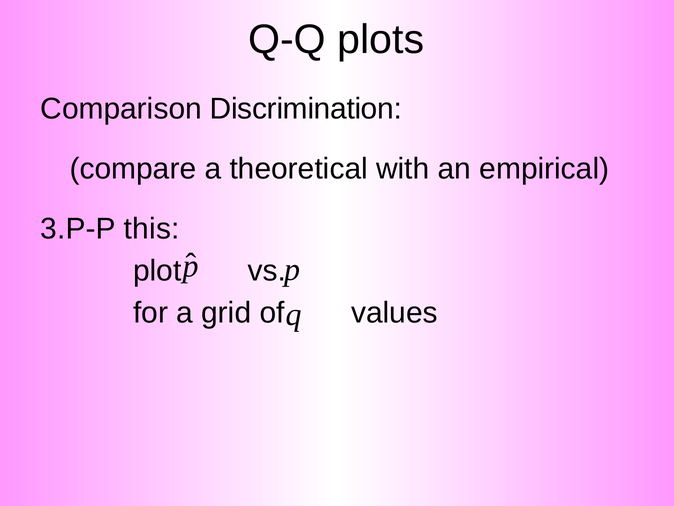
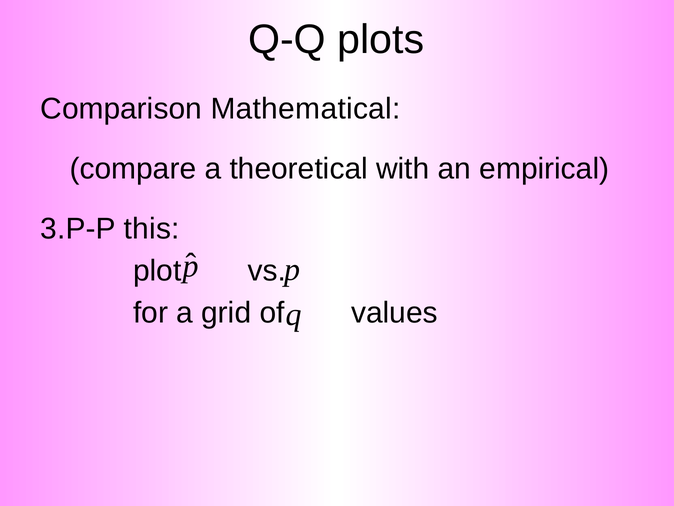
Discrimination: Discrimination -> Mathematical
